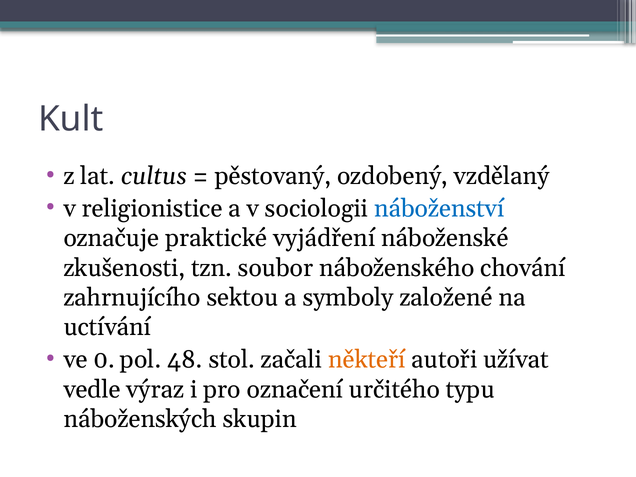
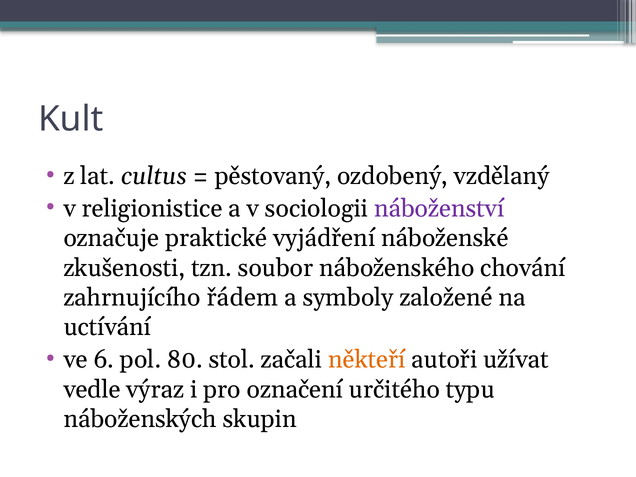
náboženství colour: blue -> purple
sektou: sektou -> řádem
0: 0 -> 6
48: 48 -> 80
